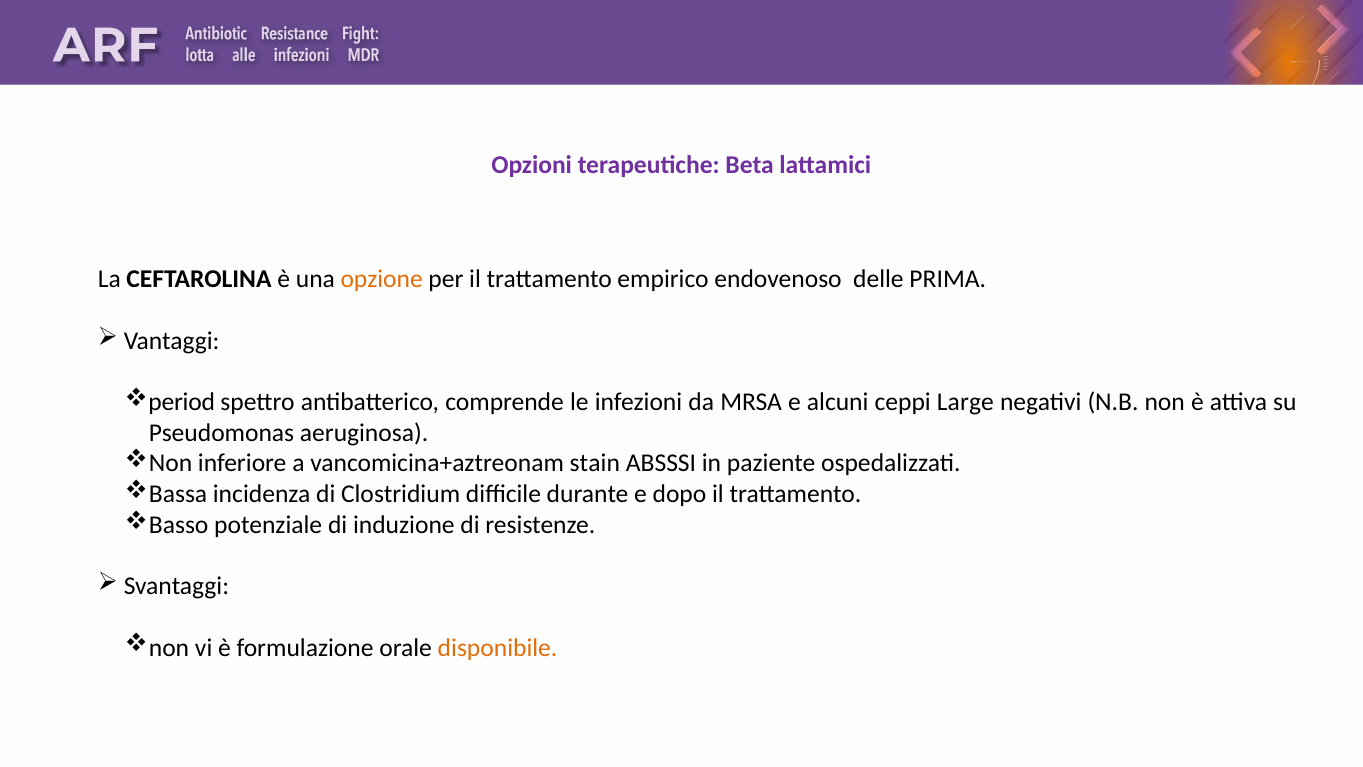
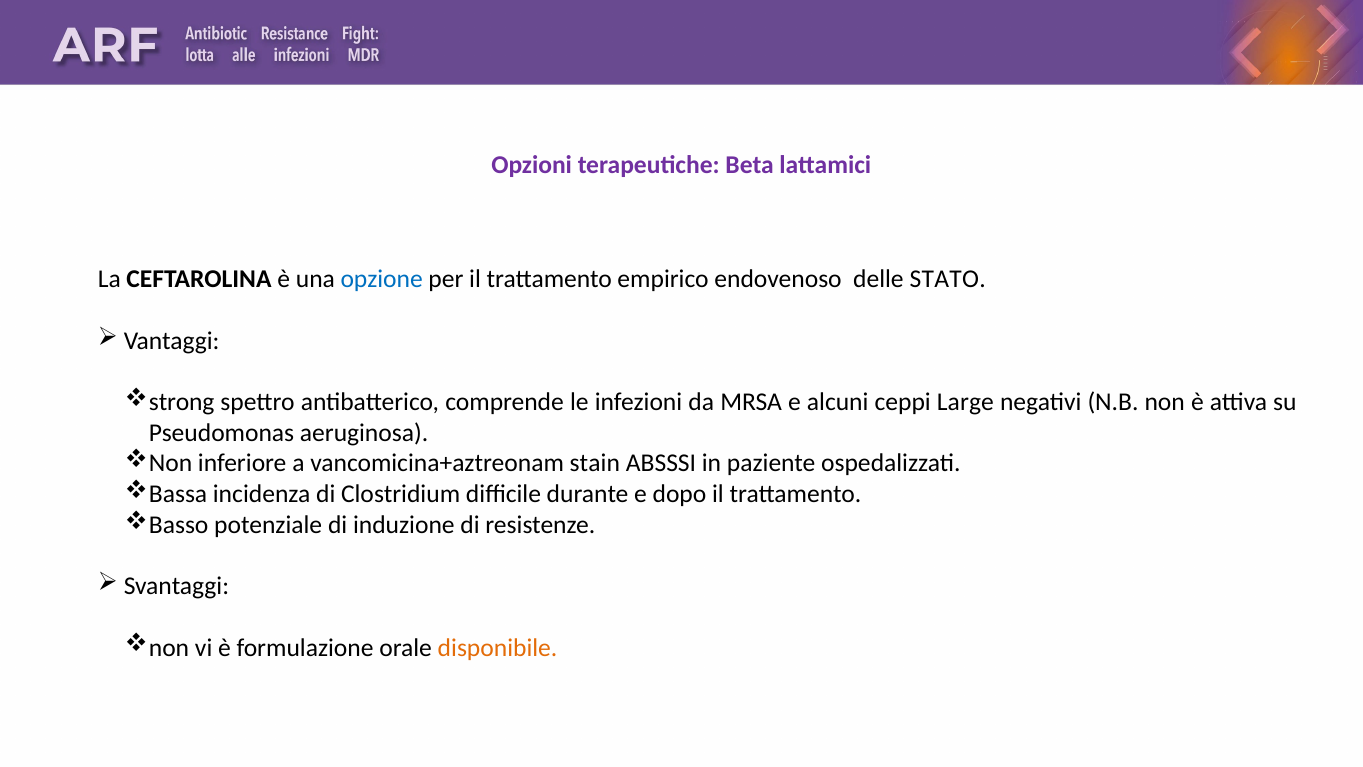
opzione colour: orange -> blue
PRIMA: PRIMA -> STATO
period: period -> strong
